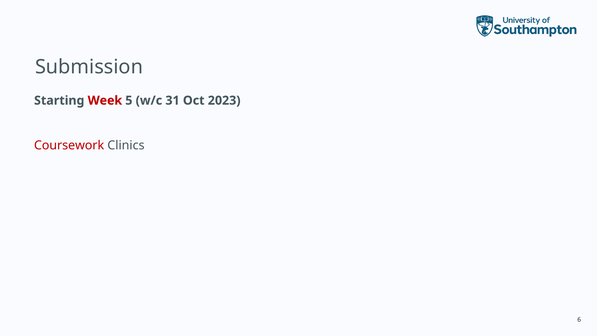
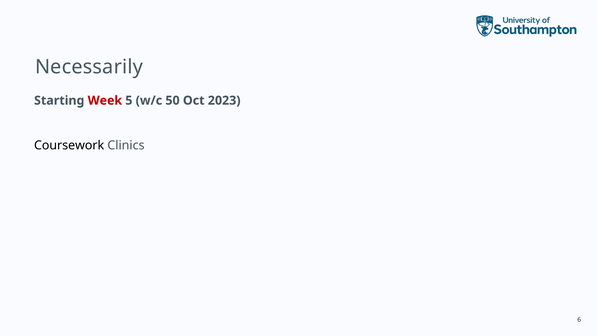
Submission: Submission -> Necessarily
31: 31 -> 50
Coursework colour: red -> black
